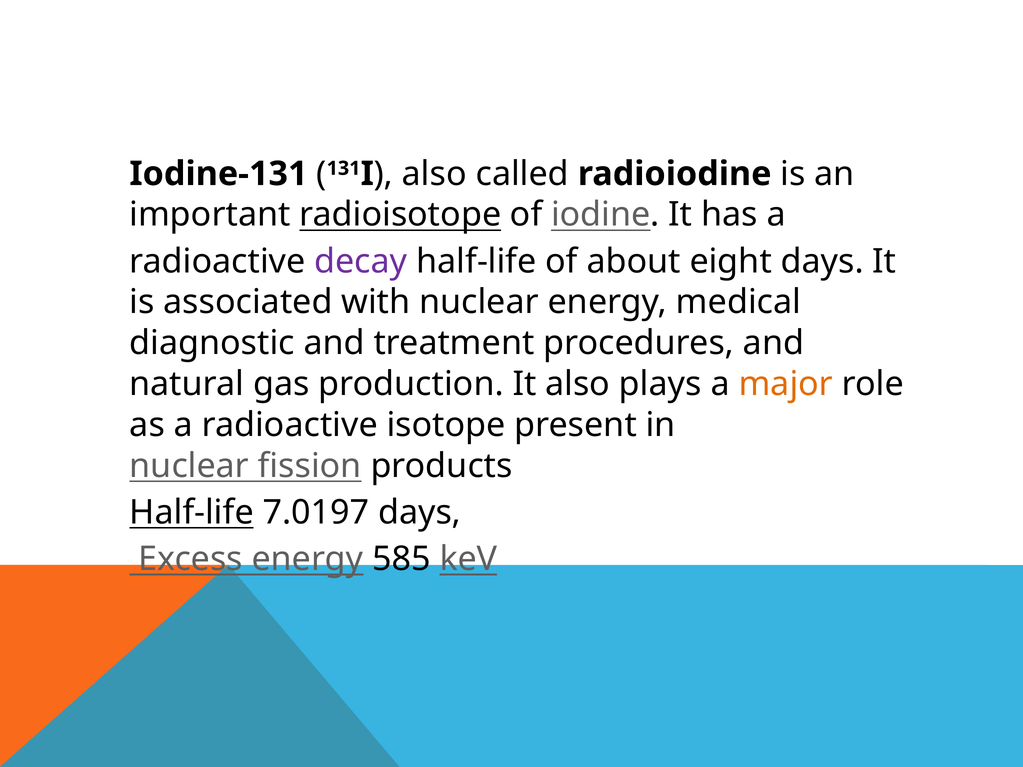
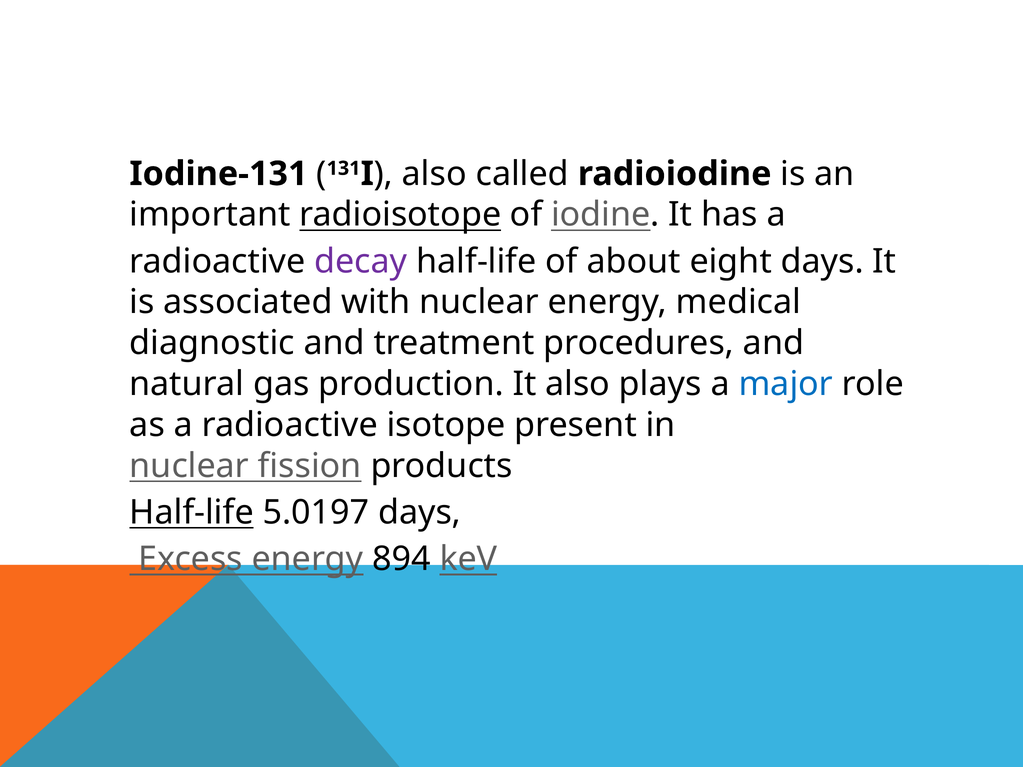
major colour: orange -> blue
7.0197: 7.0197 -> 5.0197
585: 585 -> 894
